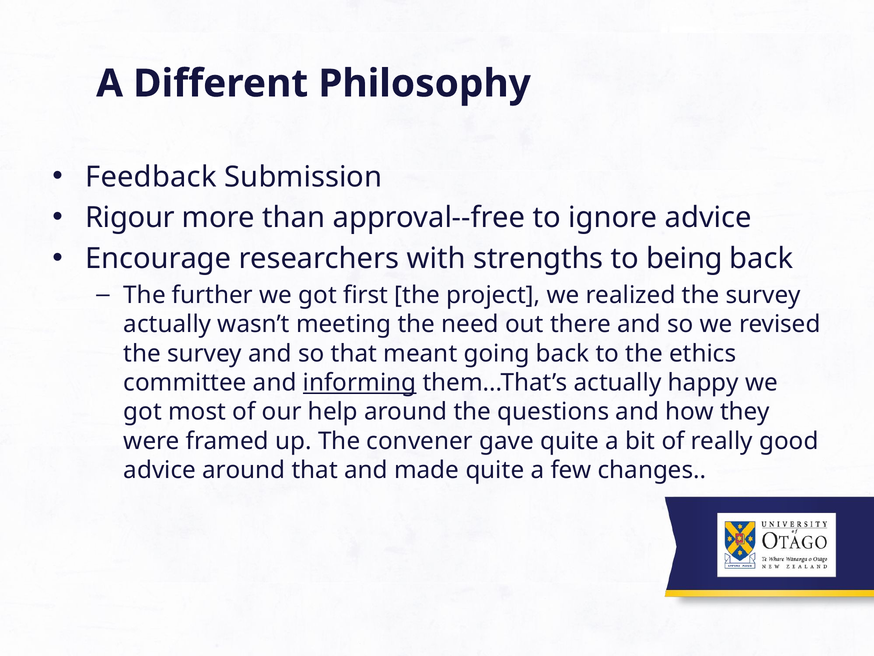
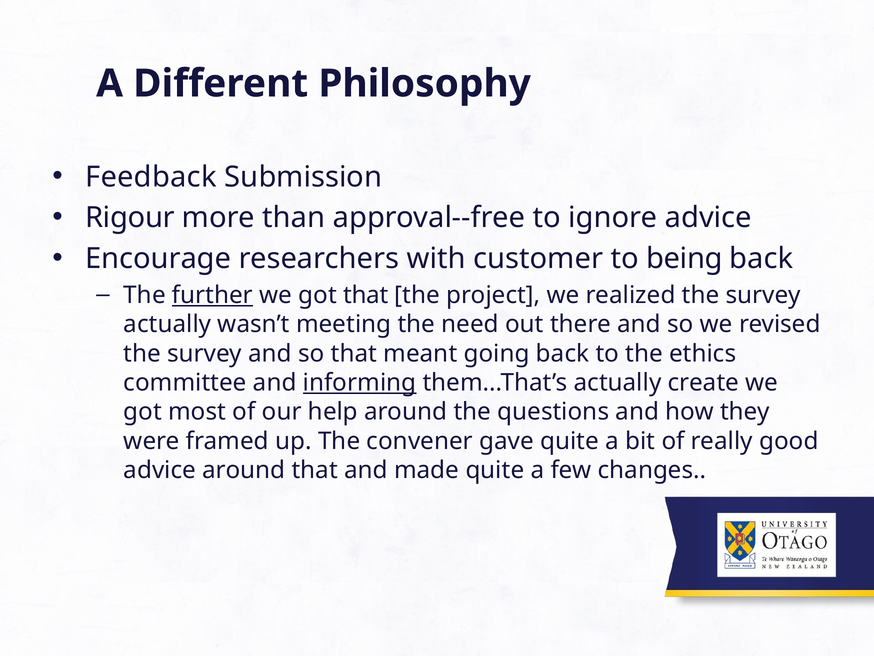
strengths: strengths -> customer
further underline: none -> present
got first: first -> that
happy: happy -> create
